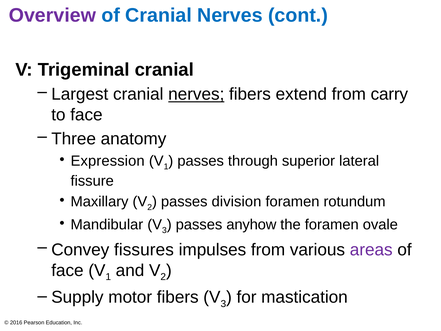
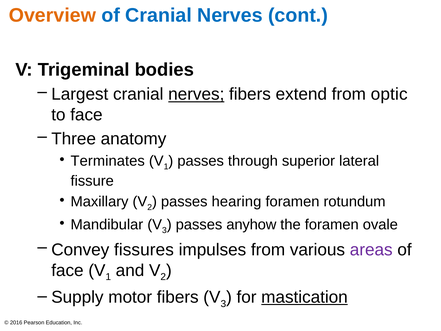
Overview colour: purple -> orange
Trigeminal cranial: cranial -> bodies
carry: carry -> optic
Expression: Expression -> Terminates
division: division -> hearing
mastication underline: none -> present
